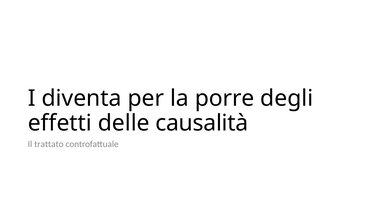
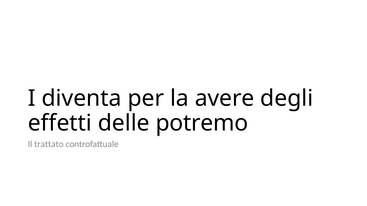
porre: porre -> avere
causalità: causalità -> potremo
